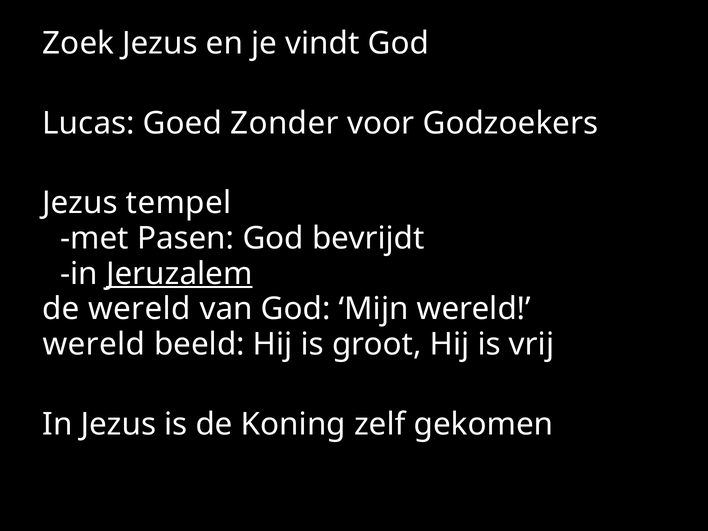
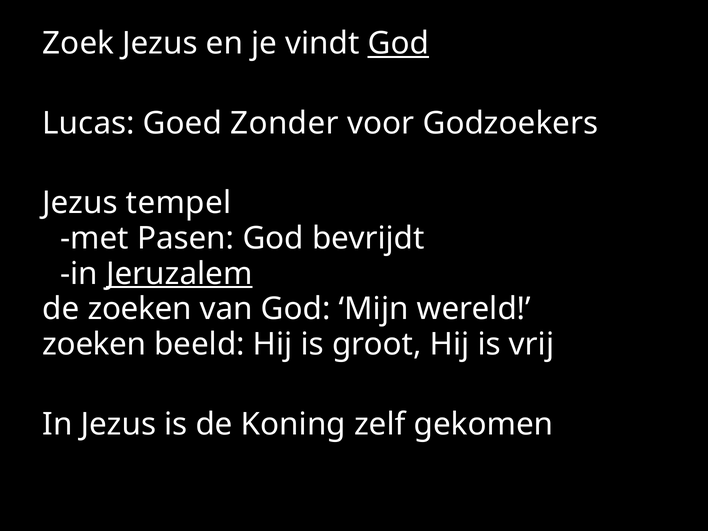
God at (398, 44) underline: none -> present
de wereld: wereld -> zoeken
wereld at (94, 344): wereld -> zoeken
